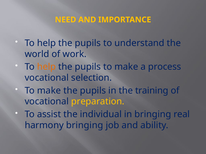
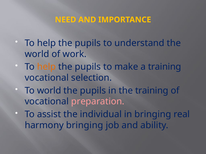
a process: process -> training
make at (49, 91): make -> world
preparation colour: yellow -> pink
